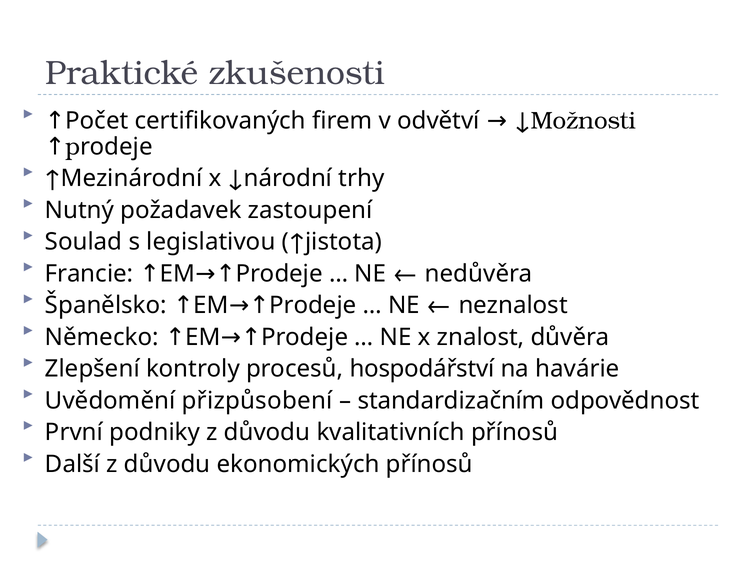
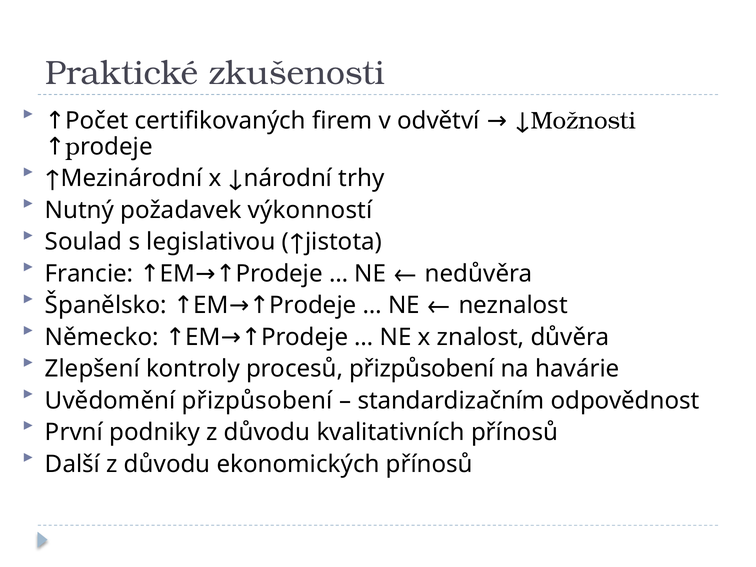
zastoupení: zastoupení -> výkonností
procesů hospodářství: hospodářství -> přizpůsobení
